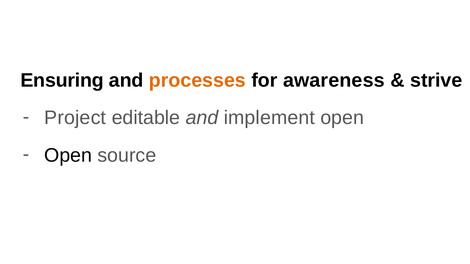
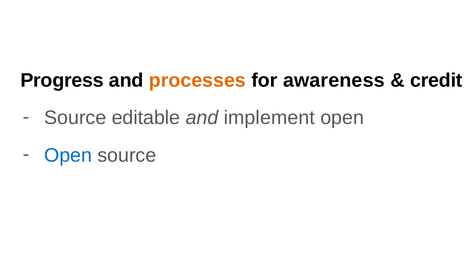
Ensuring: Ensuring -> Progress
strive: strive -> credit
Project at (75, 118): Project -> Source
Open at (68, 155) colour: black -> blue
